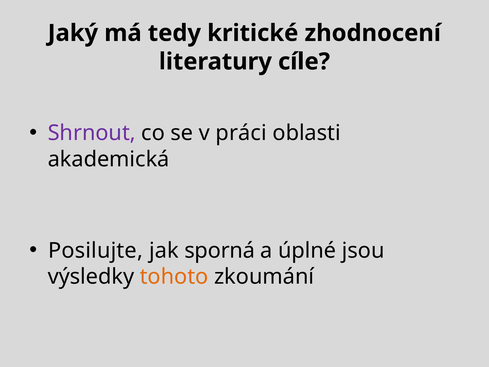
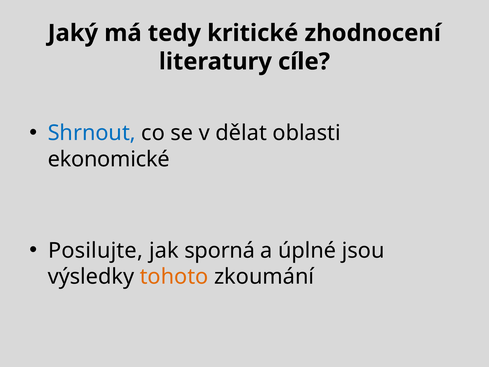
Shrnout colour: purple -> blue
práci: práci -> dělat
akademická: akademická -> ekonomické
